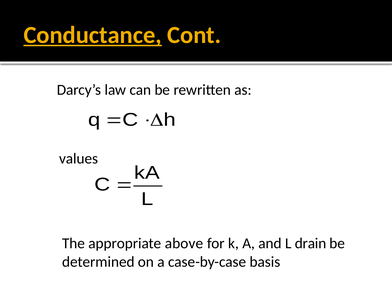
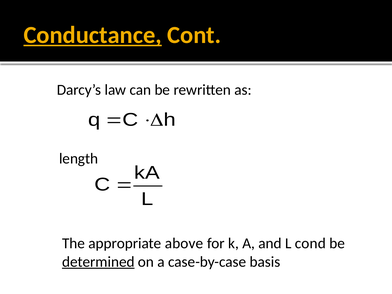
values: values -> length
drain: drain -> cond
determined underline: none -> present
